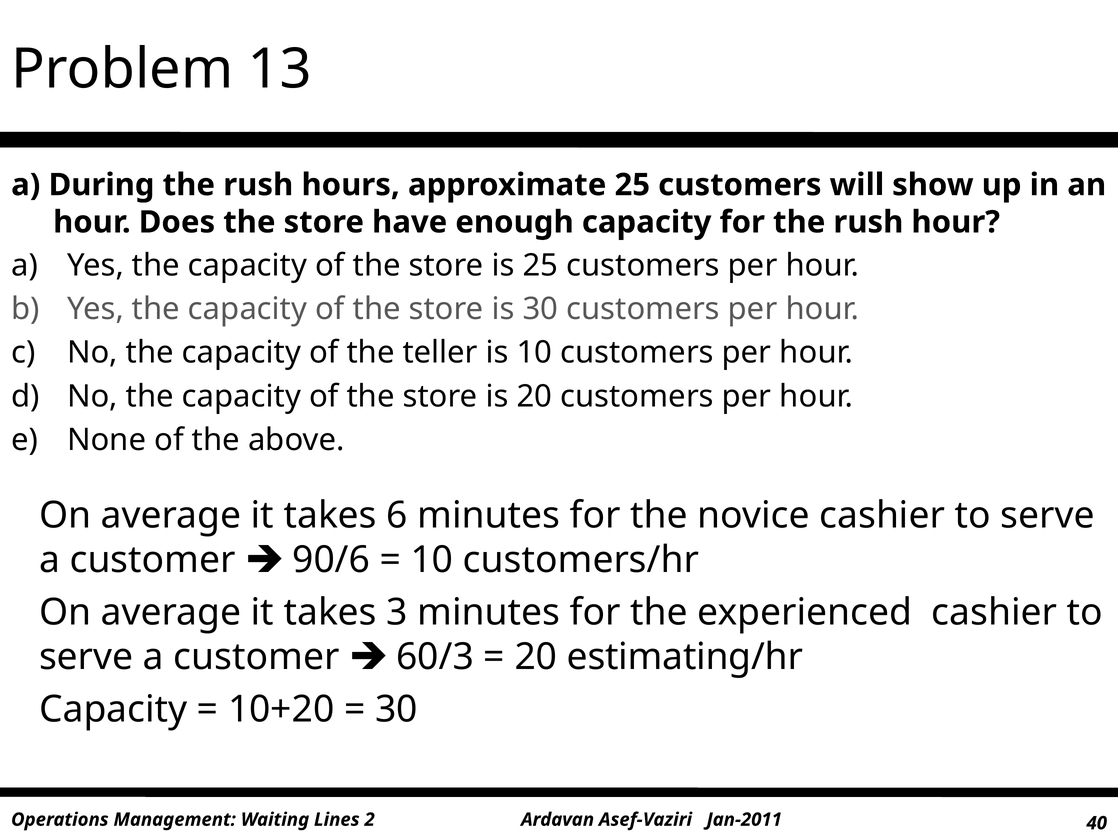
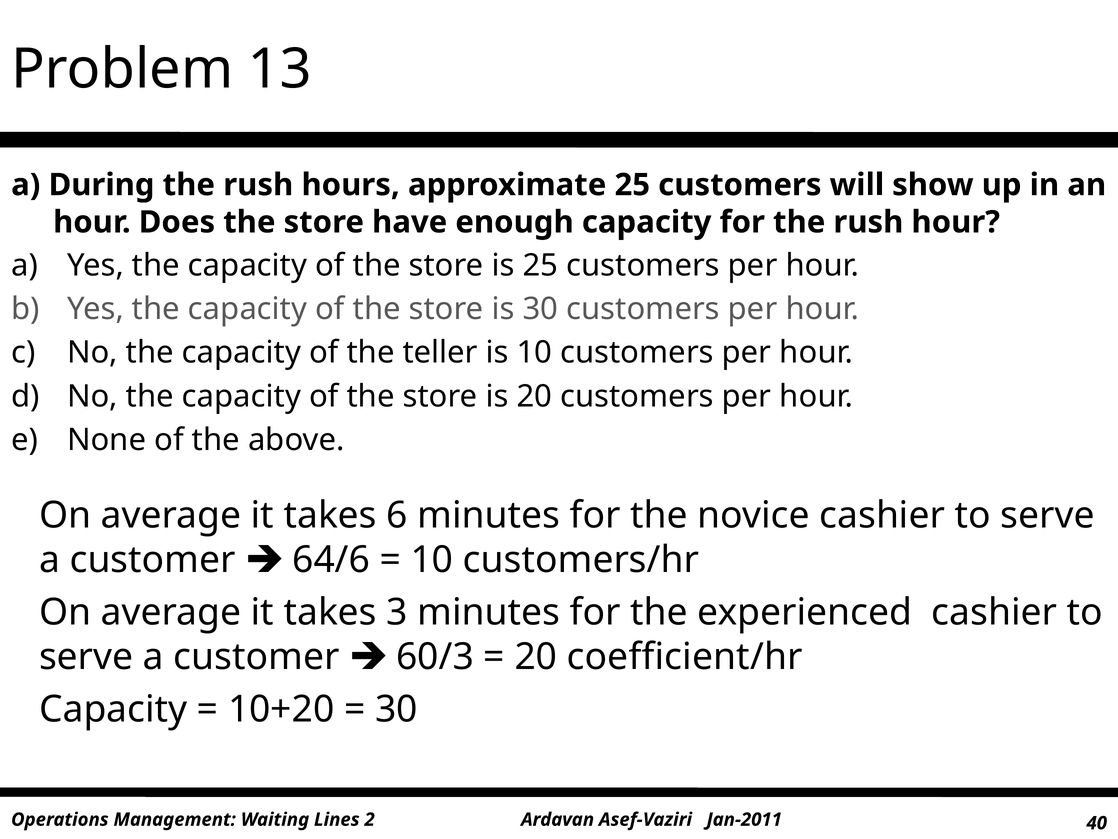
90/6: 90/6 -> 64/6
estimating/hr: estimating/hr -> coefficient/hr
